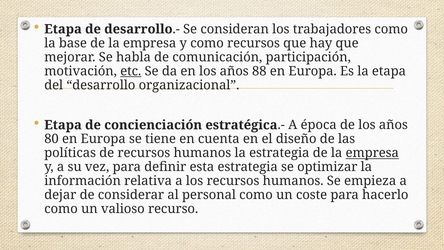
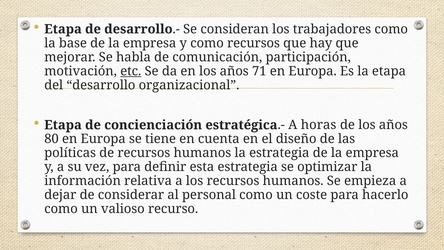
88: 88 -> 71
época: época -> horas
empresa at (372, 153) underline: present -> none
